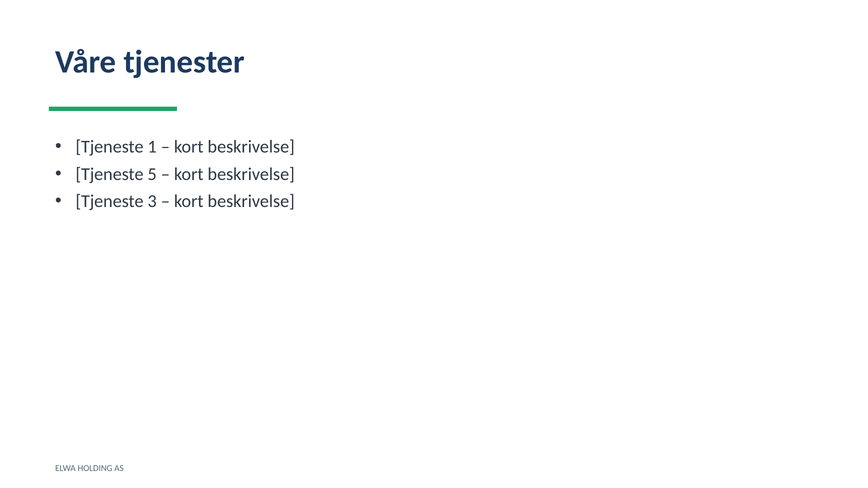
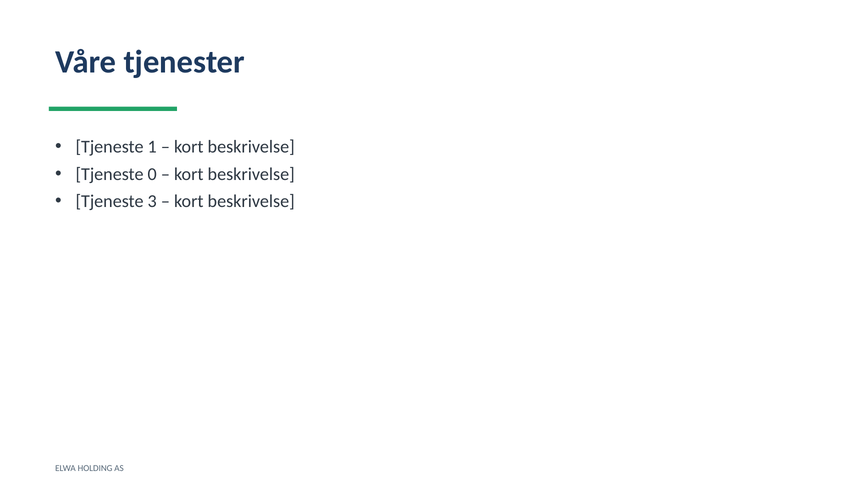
5: 5 -> 0
